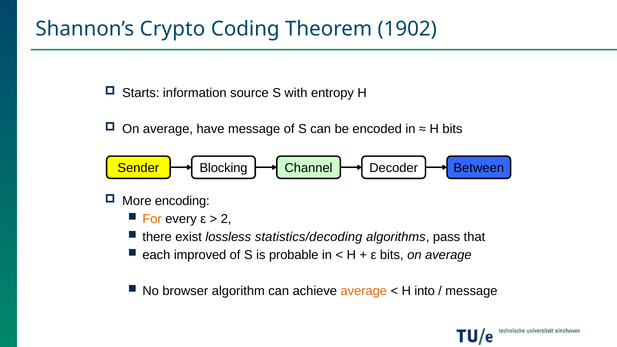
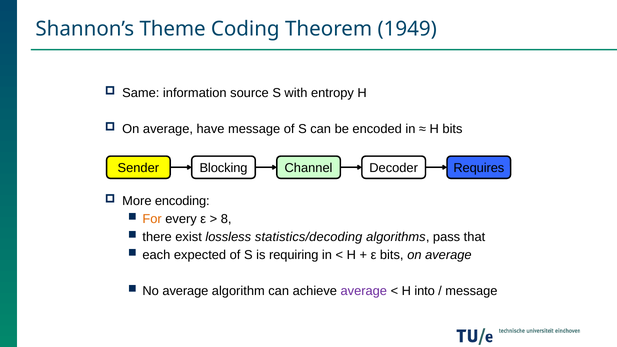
Crypto: Crypto -> Theme
1902: 1902 -> 1949
Starts: Starts -> Same
Between: Between -> Requires
2: 2 -> 8
improved: improved -> expected
probable: probable -> requiring
No browser: browser -> average
average at (364, 291) colour: orange -> purple
